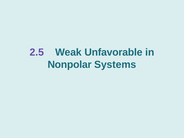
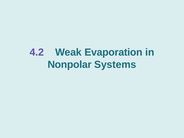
2.5: 2.5 -> 4.2
Unfavorable: Unfavorable -> Evaporation
